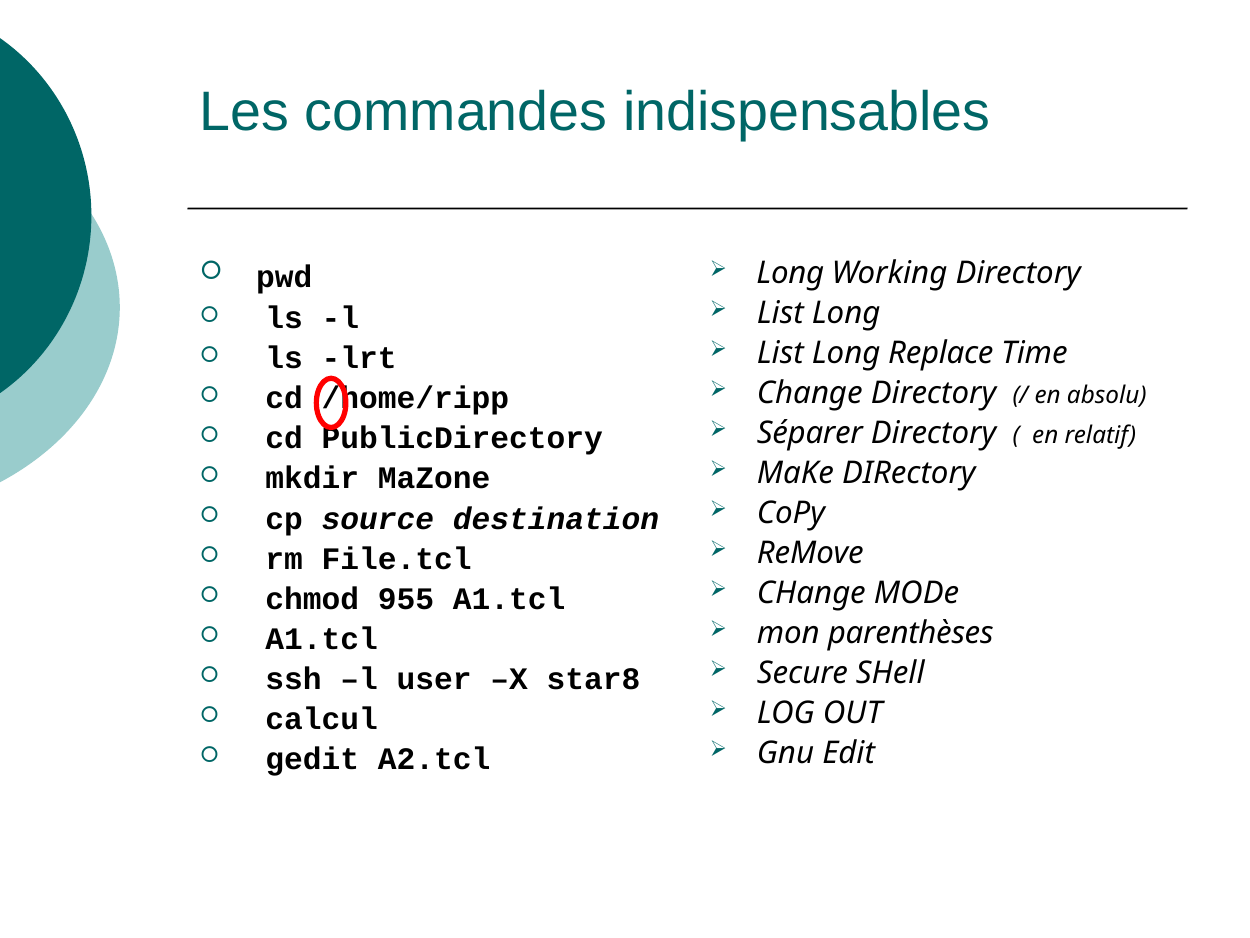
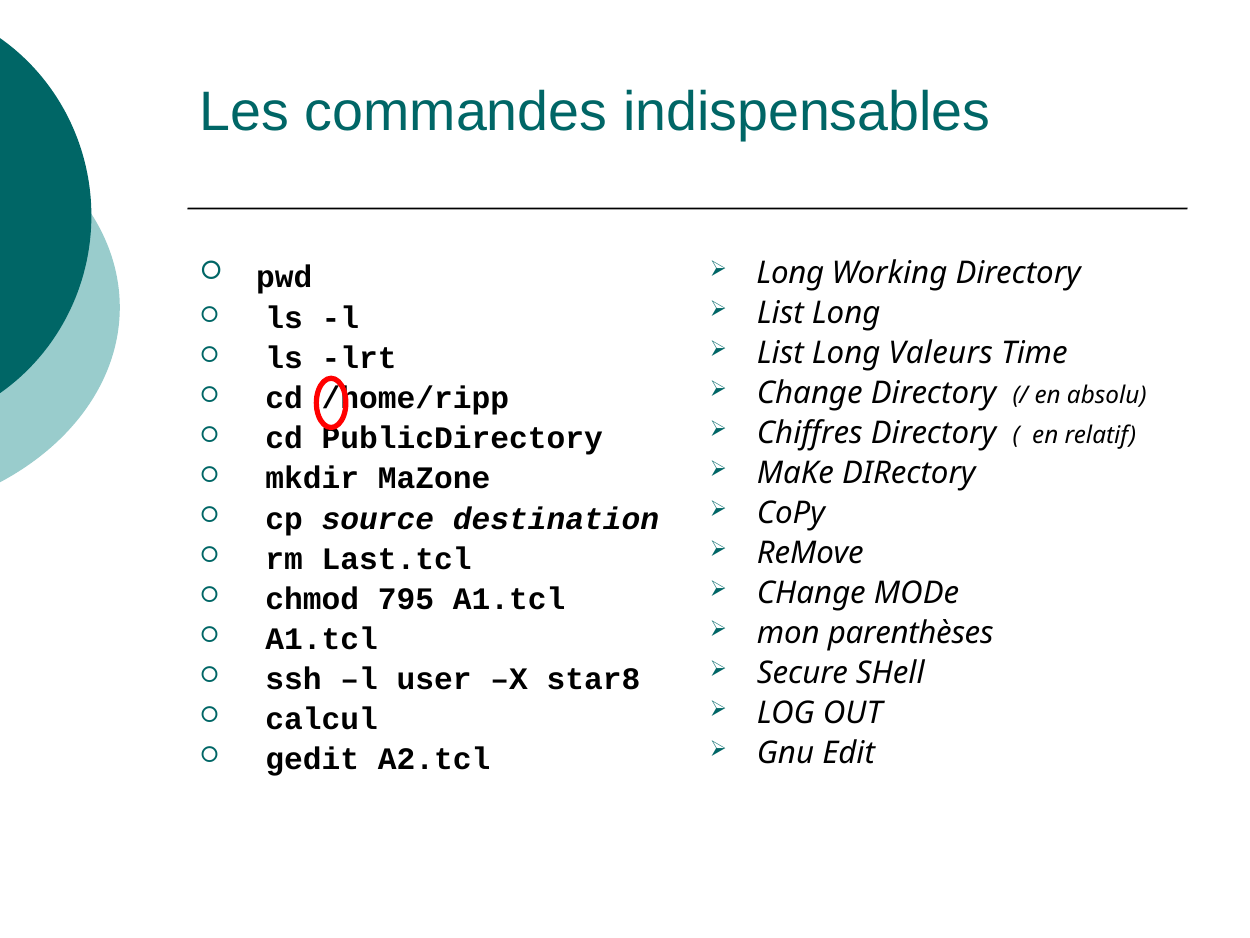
Replace: Replace -> Valeurs
Séparer: Séparer -> Chiffres
File.tcl: File.tcl -> Last.tcl
955: 955 -> 795
